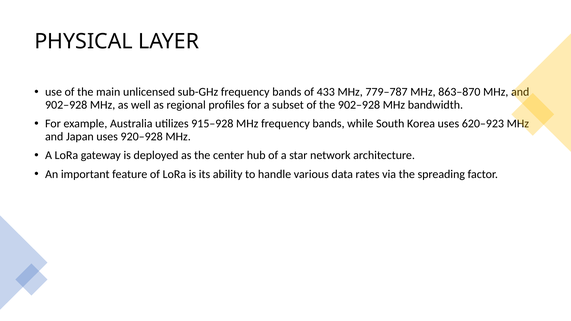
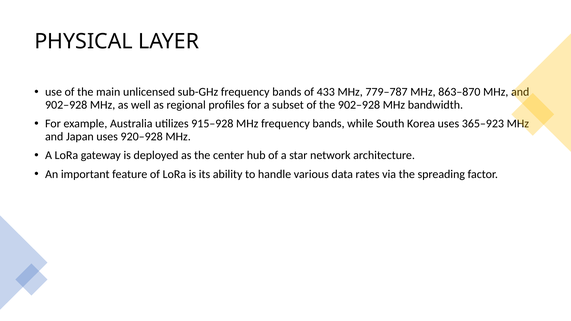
620–923: 620–923 -> 365–923
